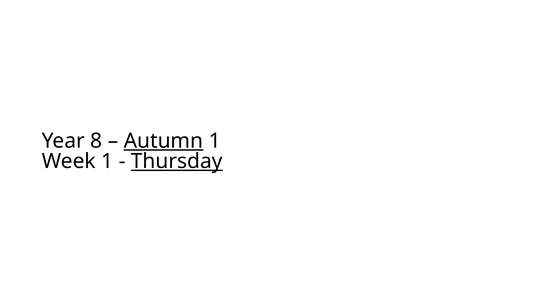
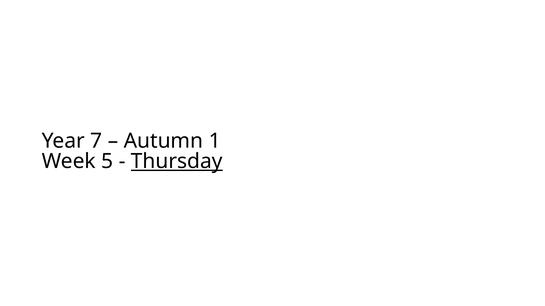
8: 8 -> 7
Autumn underline: present -> none
Week 1: 1 -> 5
